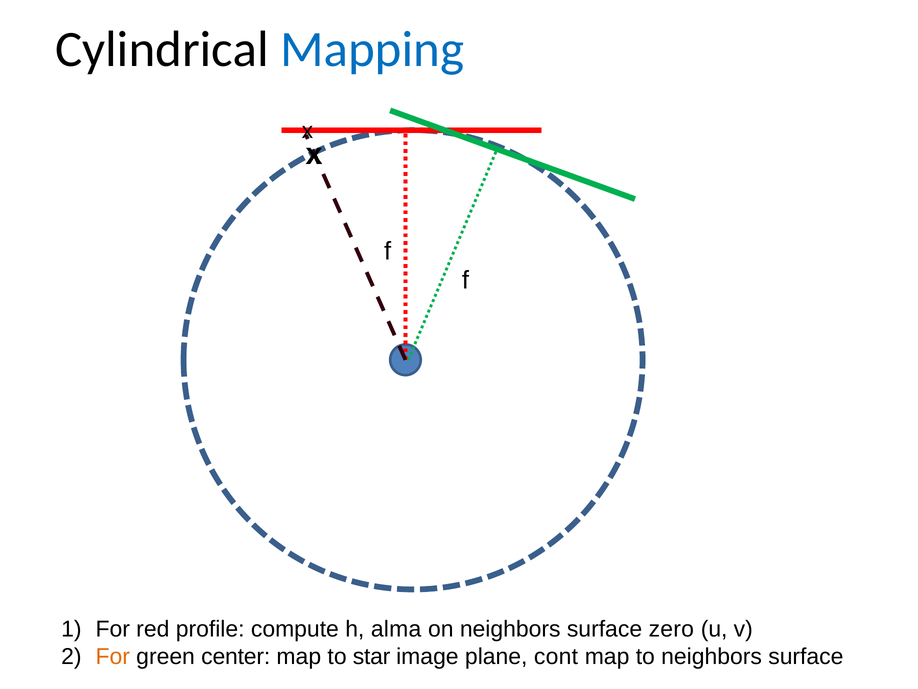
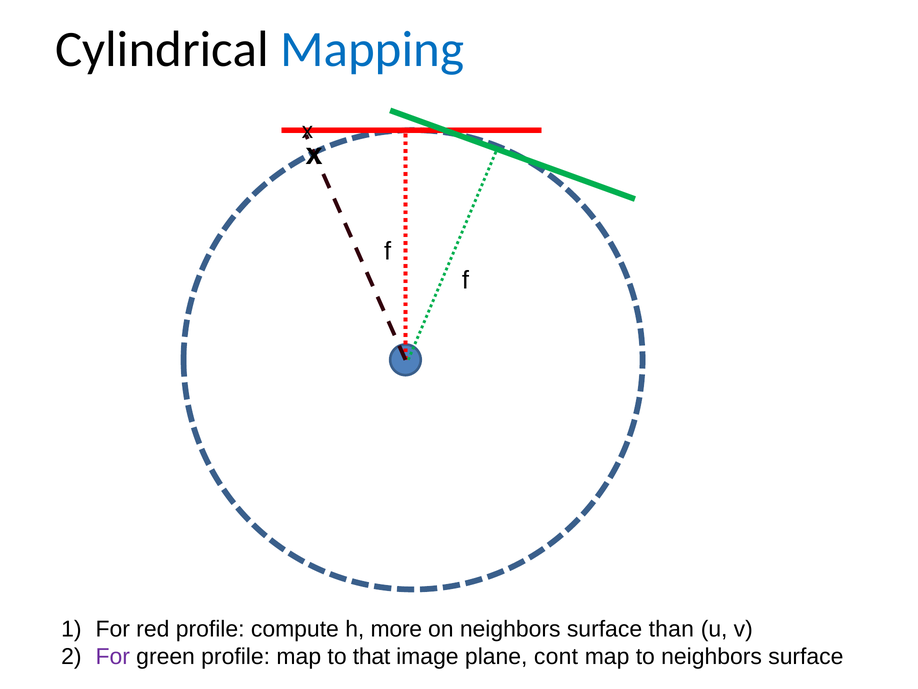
alma: alma -> more
zero: zero -> than
For at (113, 656) colour: orange -> purple
green center: center -> profile
star: star -> that
